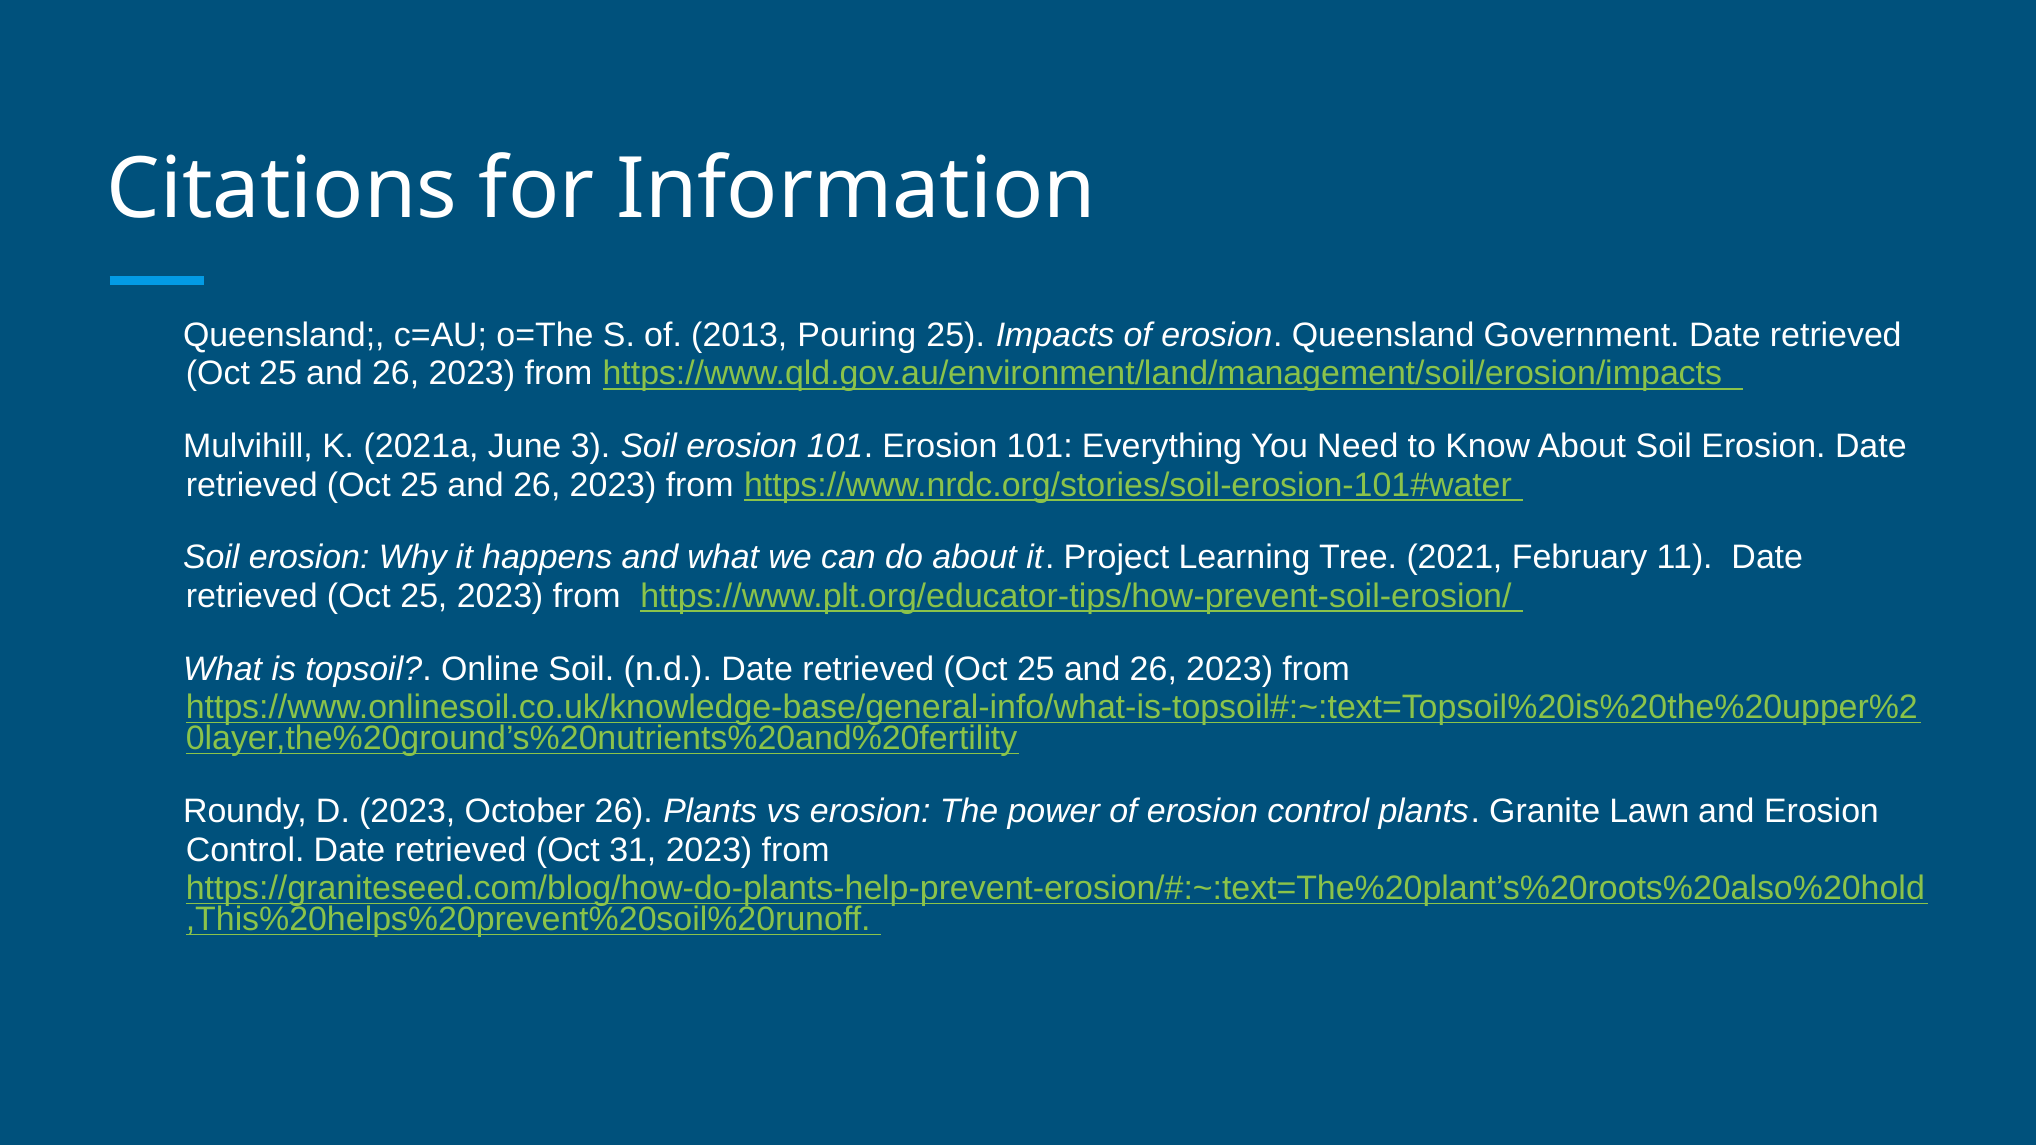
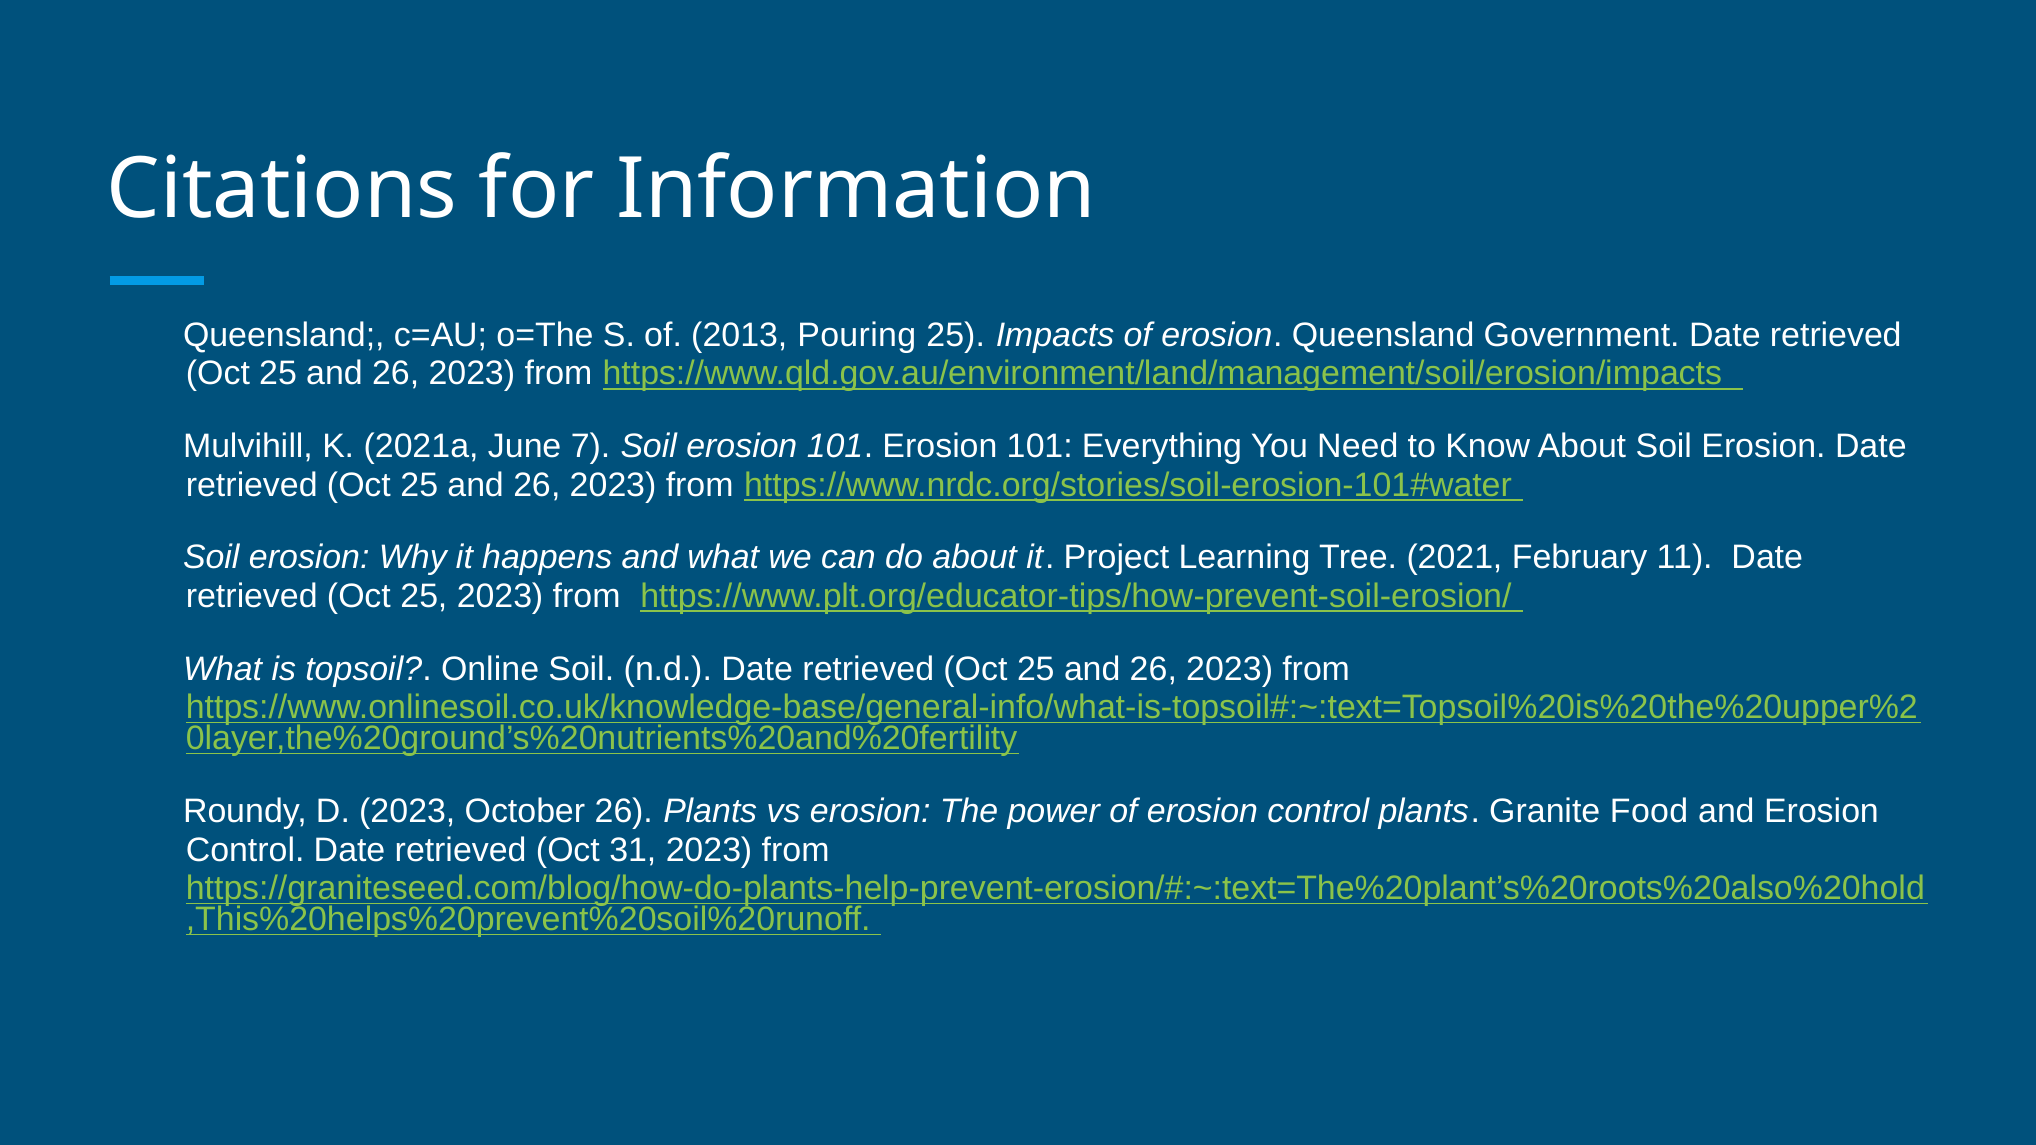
3: 3 -> 7
Lawn: Lawn -> Food
